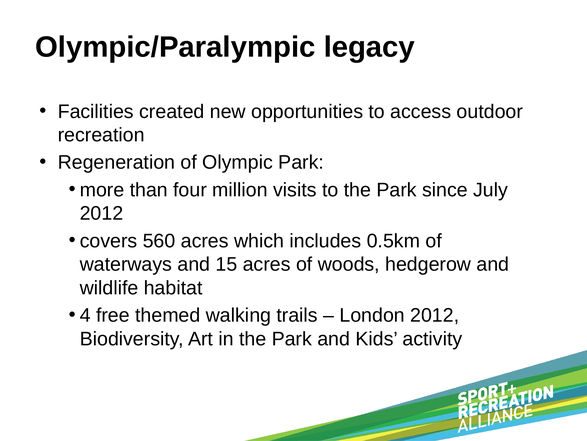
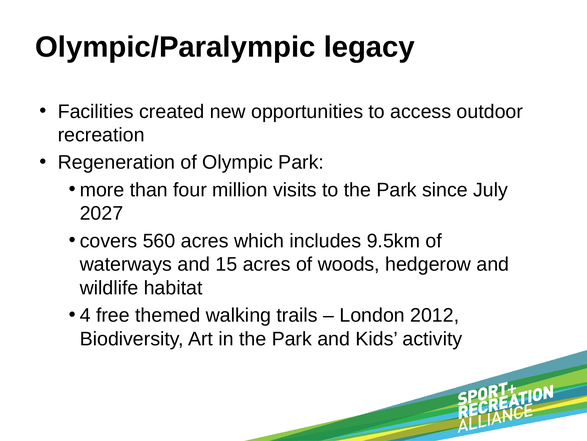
2012 at (101, 213): 2012 -> 2027
0.5km: 0.5km -> 9.5km
